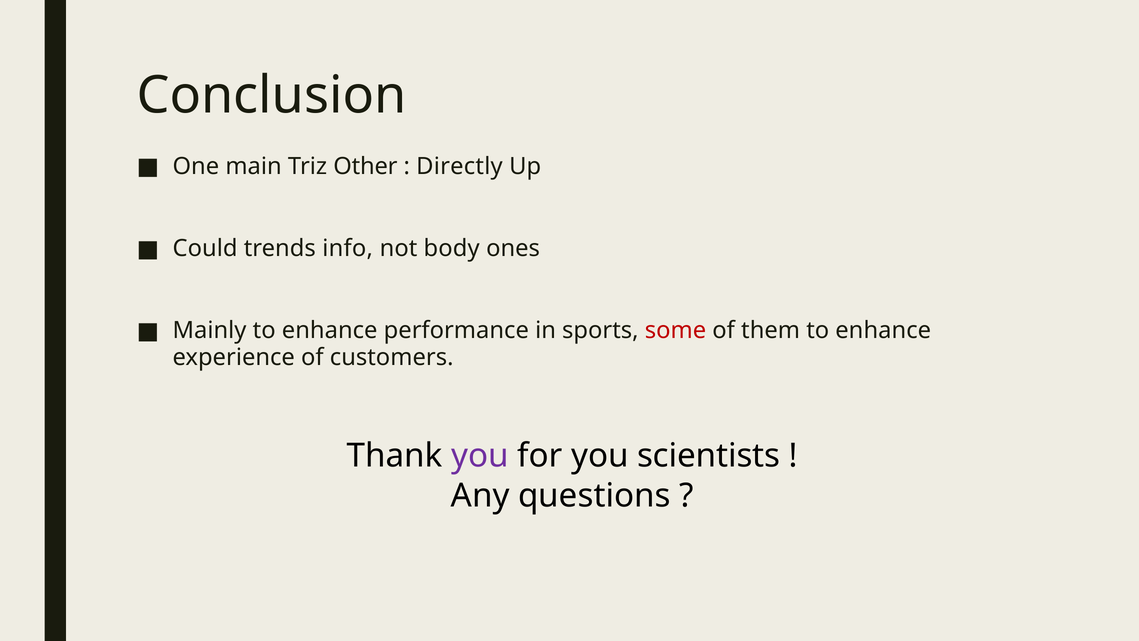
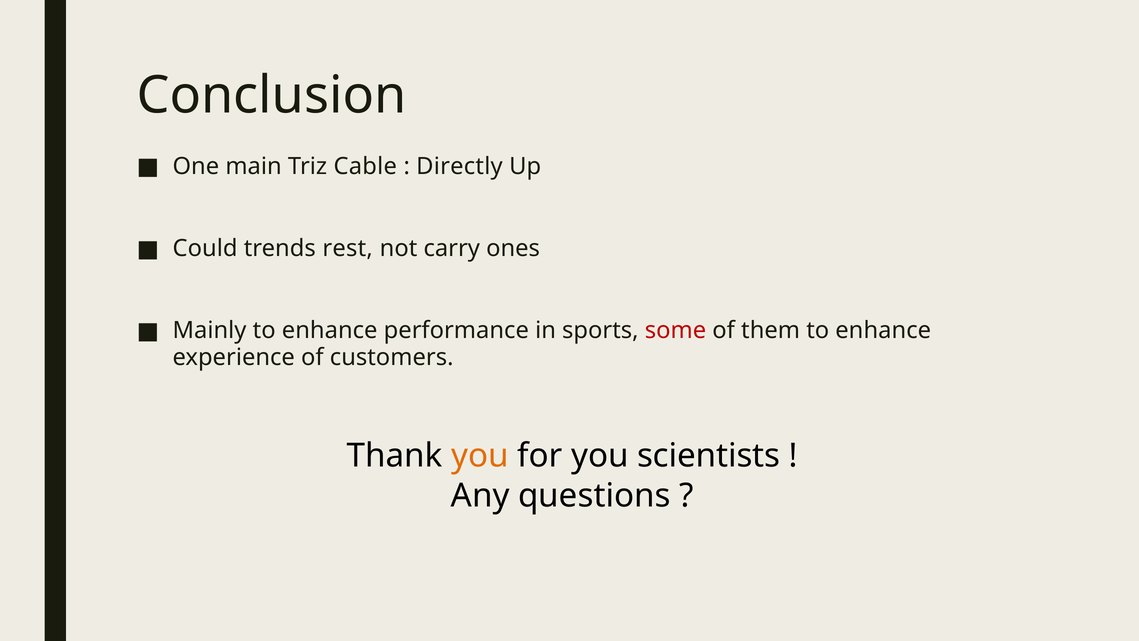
Other: Other -> Cable
info: info -> rest
body: body -> carry
you at (480, 456) colour: purple -> orange
